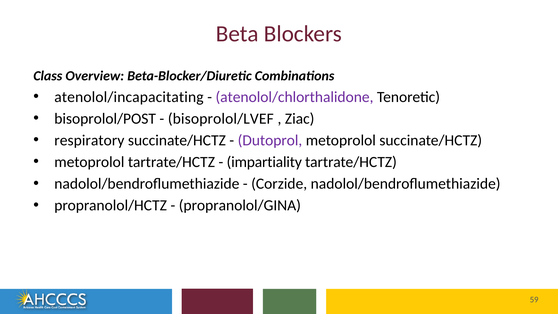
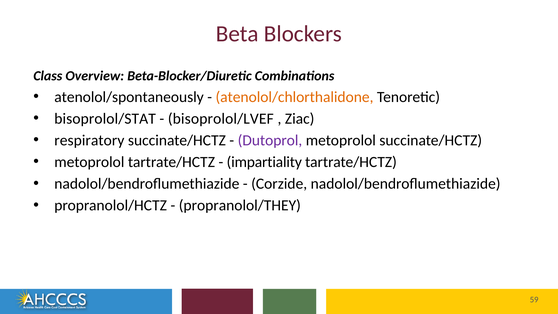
atenolol/incapacitating: atenolol/incapacitating -> atenolol/spontaneously
atenolol/chlorthalidone colour: purple -> orange
bisoprolol/POST: bisoprolol/POST -> bisoprolol/STAT
propranolol/GINA: propranolol/GINA -> propranolol/THEY
